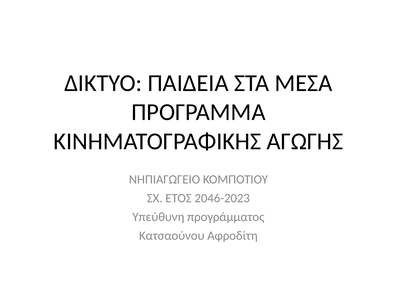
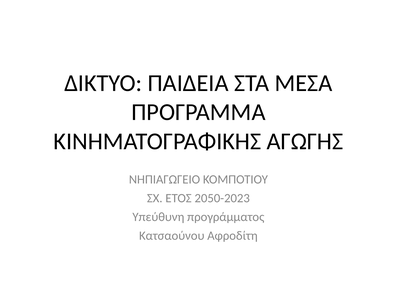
2046-2023: 2046-2023 -> 2050-2023
